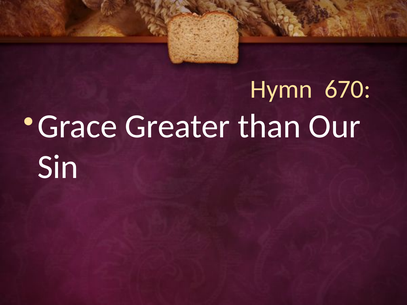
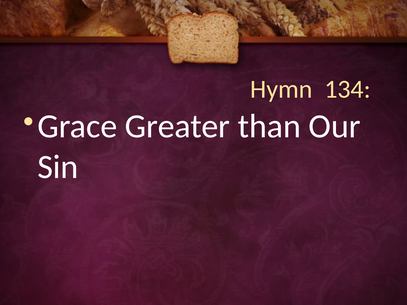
670: 670 -> 134
